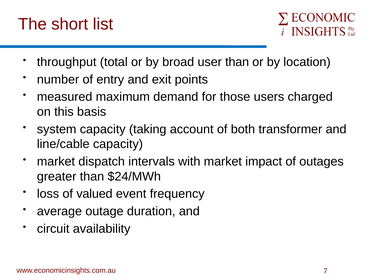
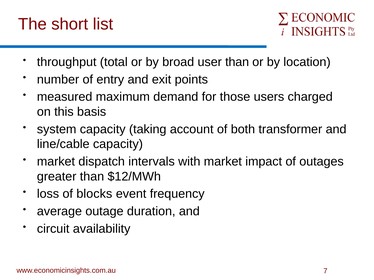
$24/MWh: $24/MWh -> $12/MWh
valued: valued -> blocks
